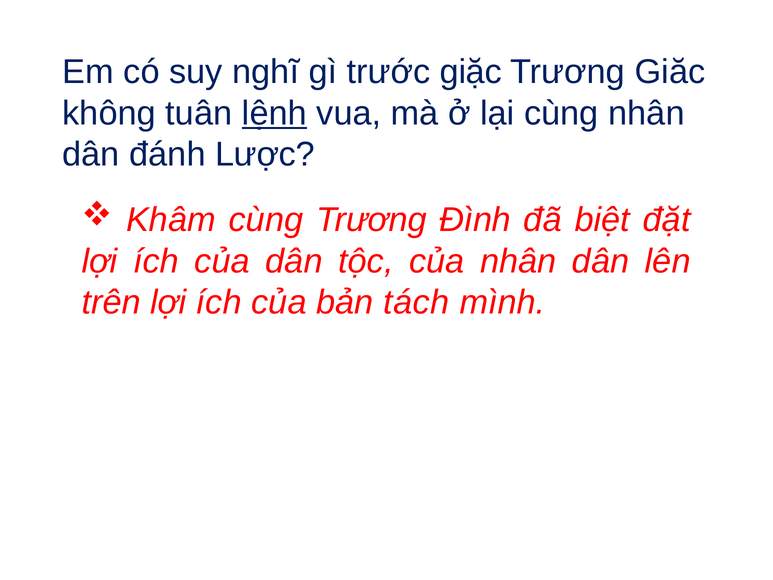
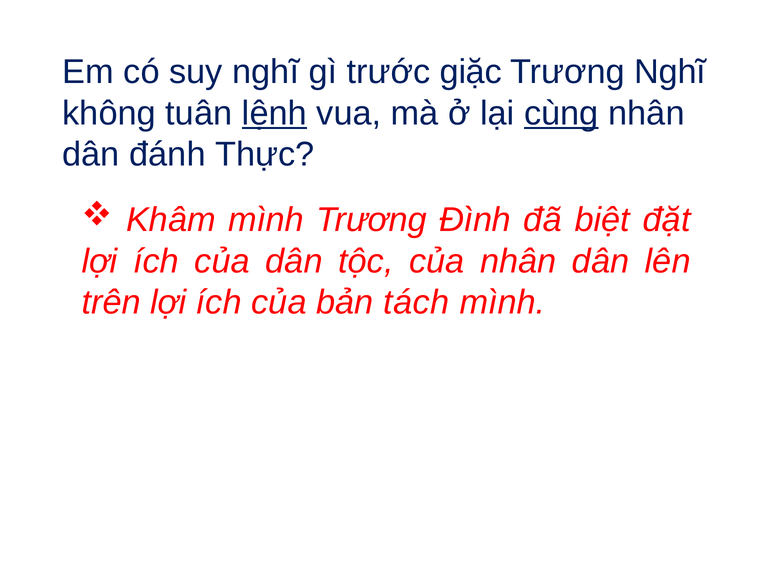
Trương Giăc: Giăc -> Nghĩ
cùng at (561, 113) underline: none -> present
Lược: Lược -> Thực
Khâm cùng: cùng -> mình
